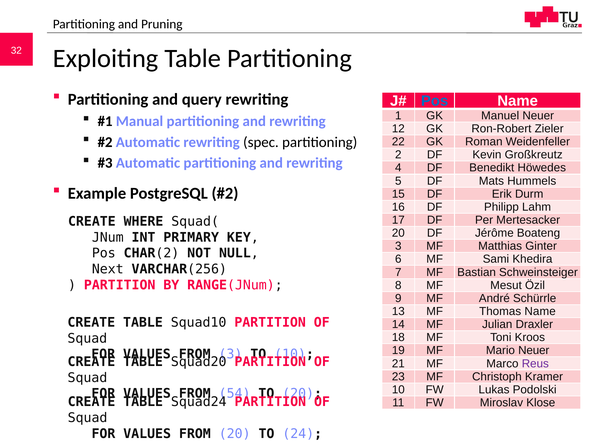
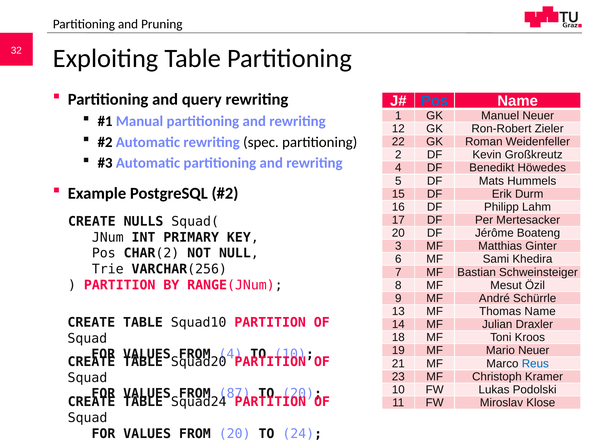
WHERE: WHERE -> NULLS
Next: Next -> Trie
3 at (230, 354): 3 -> 4
Reus colour: purple -> blue
54: 54 -> 87
